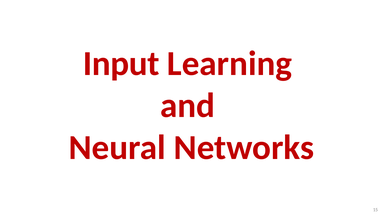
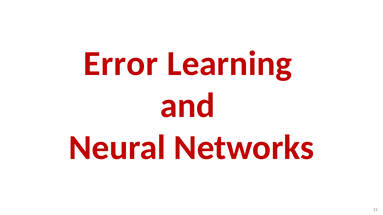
Input: Input -> Error
